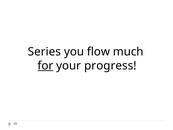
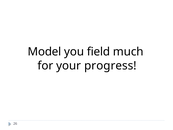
Series: Series -> Model
flow: flow -> field
for underline: present -> none
